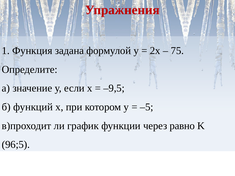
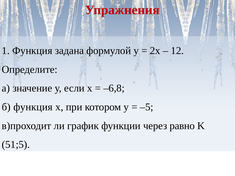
75: 75 -> 12
–9,5: –9,5 -> –6,8
б функций: функций -> функция
96;5: 96;5 -> 51;5
